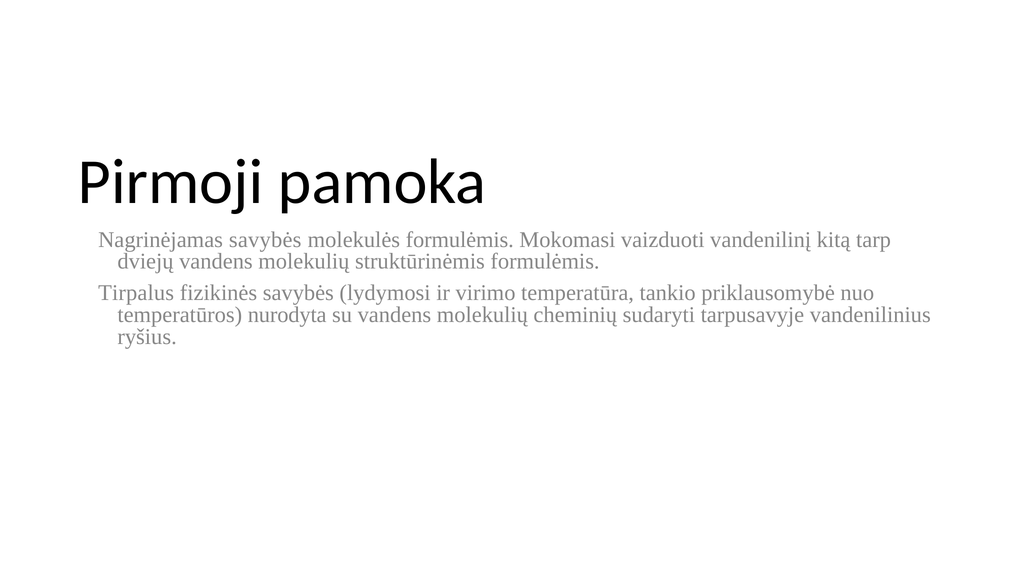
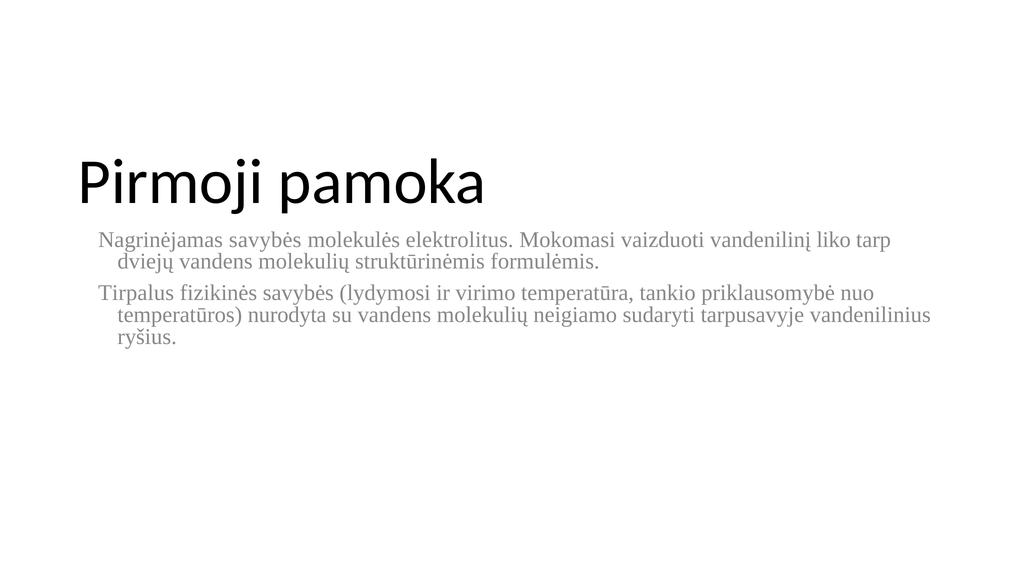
molekulės formulėmis: formulėmis -> elektrolitus
kitą: kitą -> liko
cheminių: cheminių -> neigiamo
